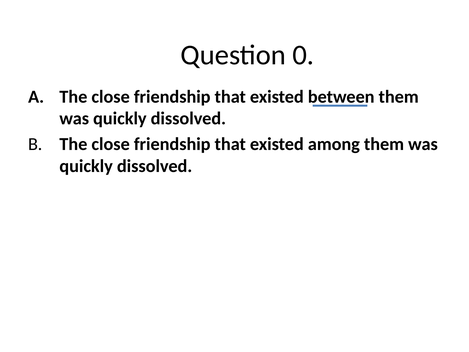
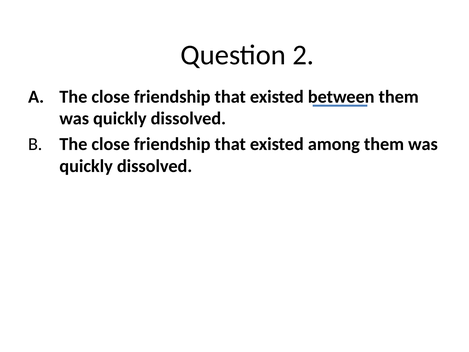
0: 0 -> 2
